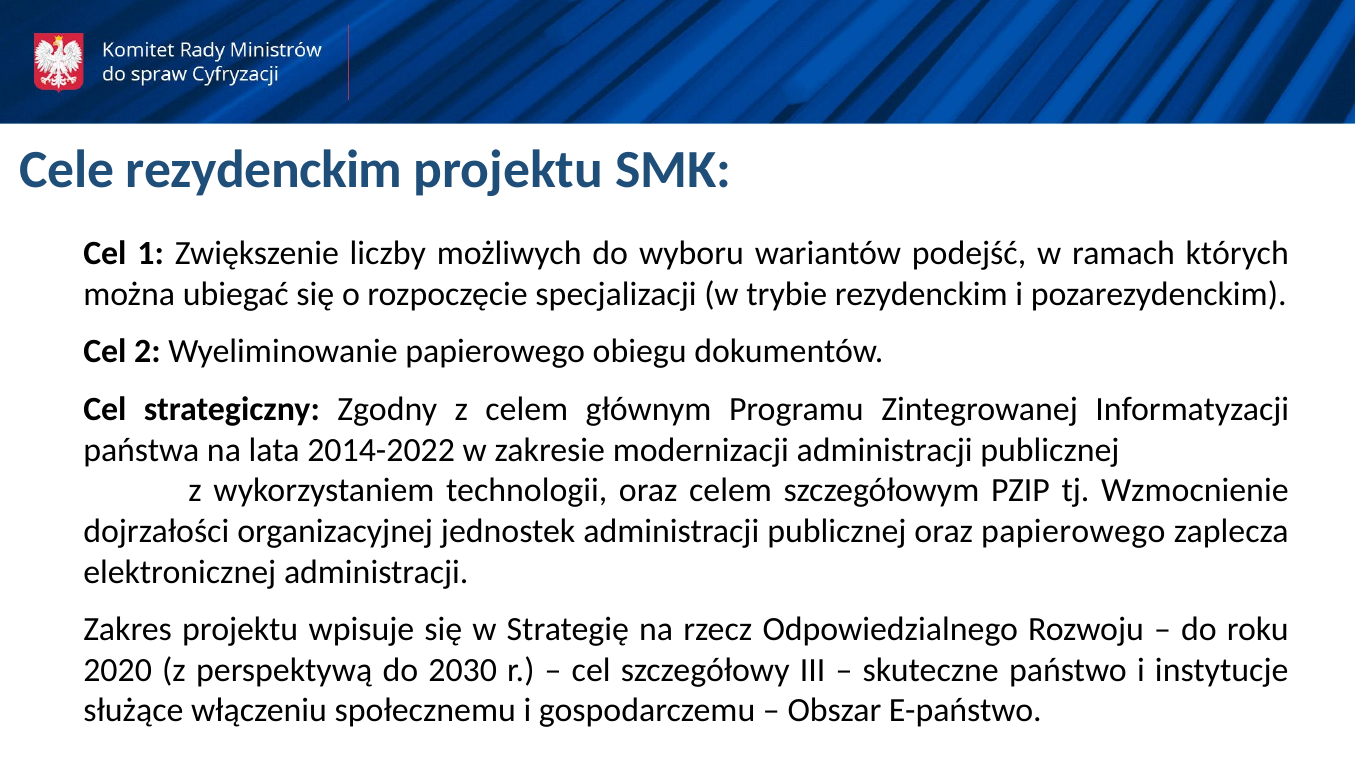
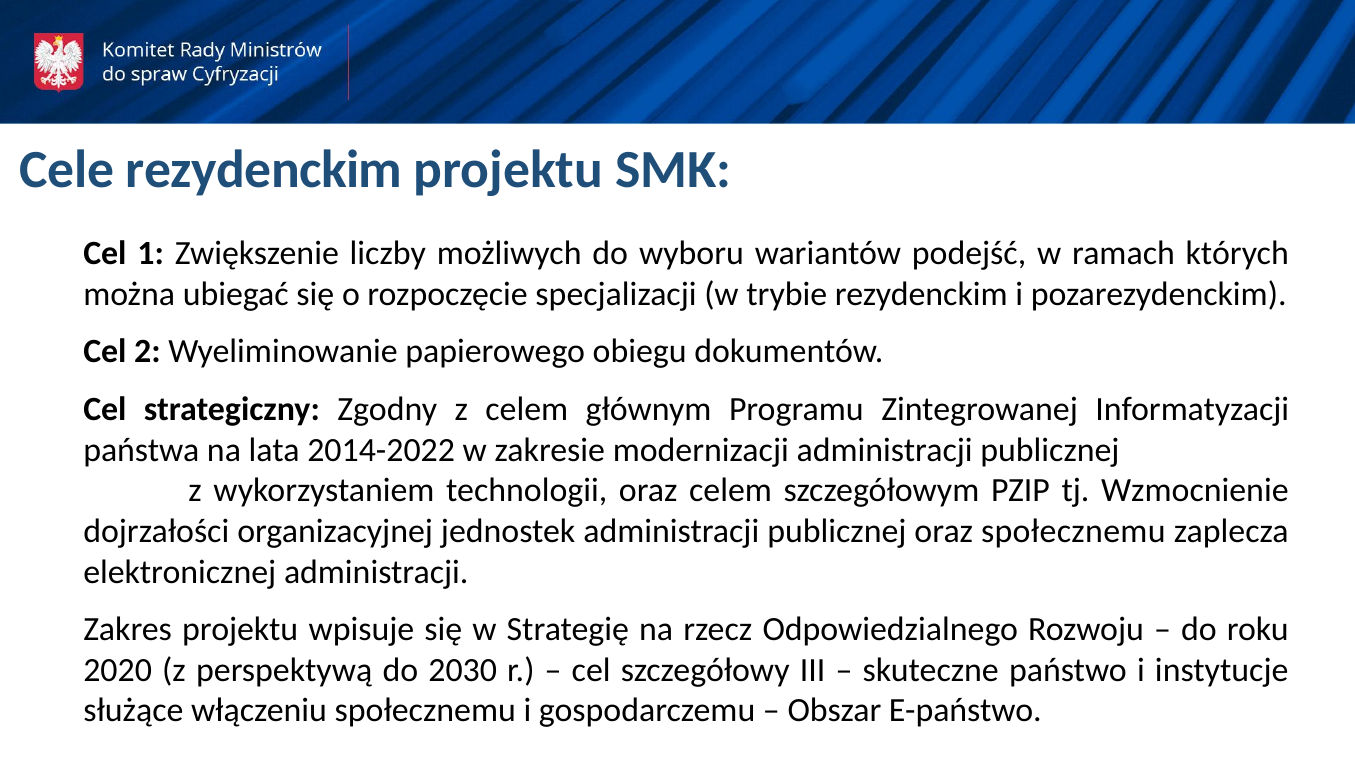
oraz papierowego: papierowego -> społecznemu
